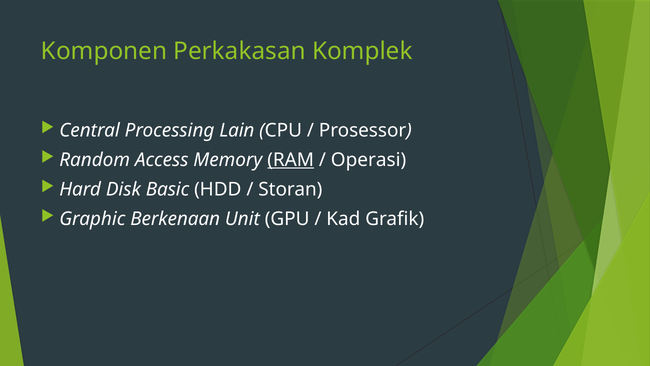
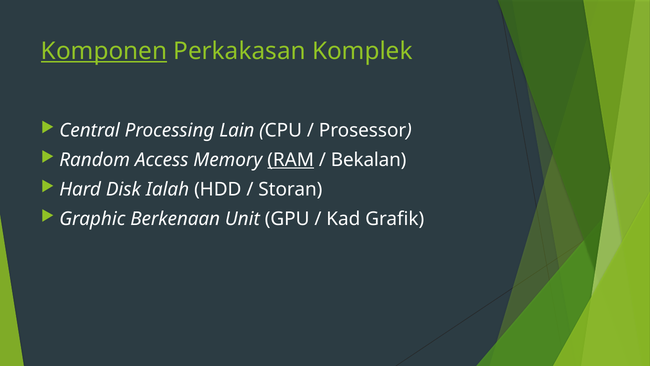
Komponen underline: none -> present
Operasi: Operasi -> Bekalan
Basic: Basic -> Ialah
